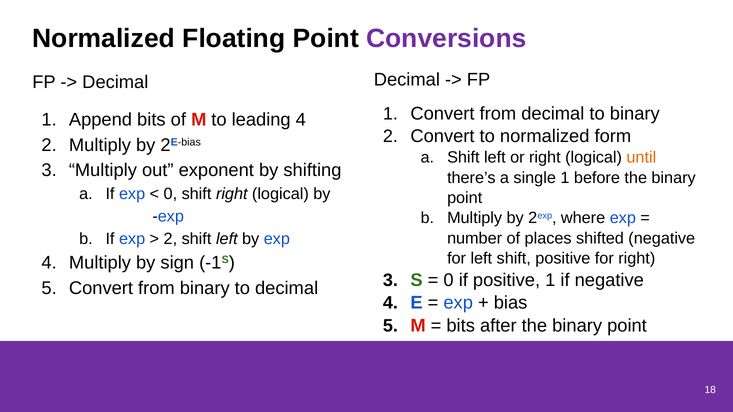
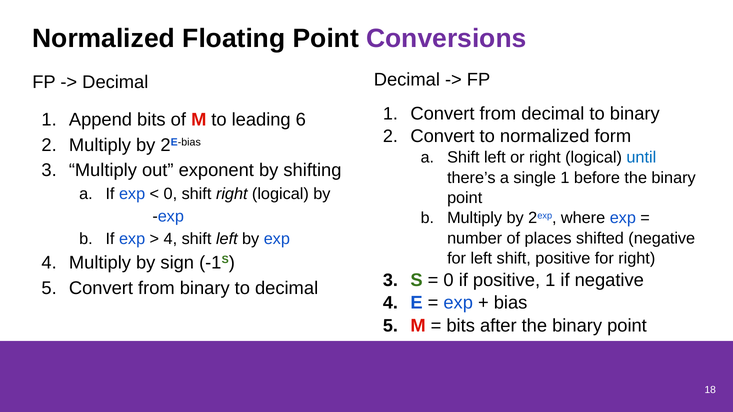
leading 4: 4 -> 6
until colour: orange -> blue
2 at (170, 239): 2 -> 4
